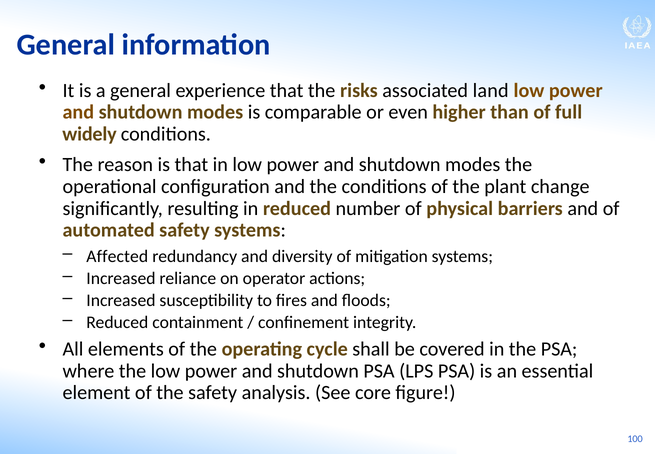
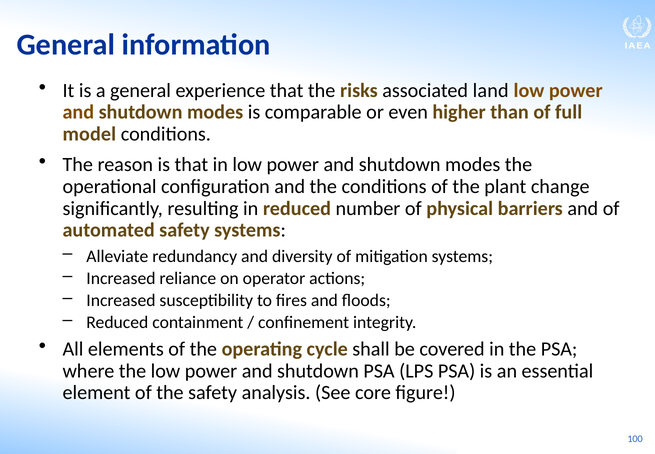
widely: widely -> model
Affected: Affected -> Alleviate
